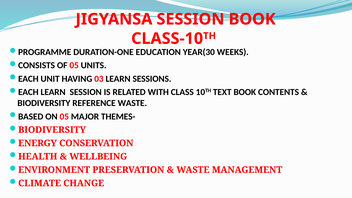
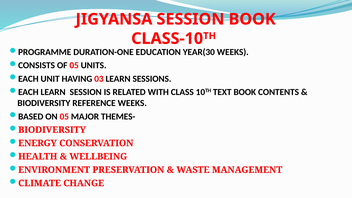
REFERENCE WASTE: WASTE -> WEEKS
